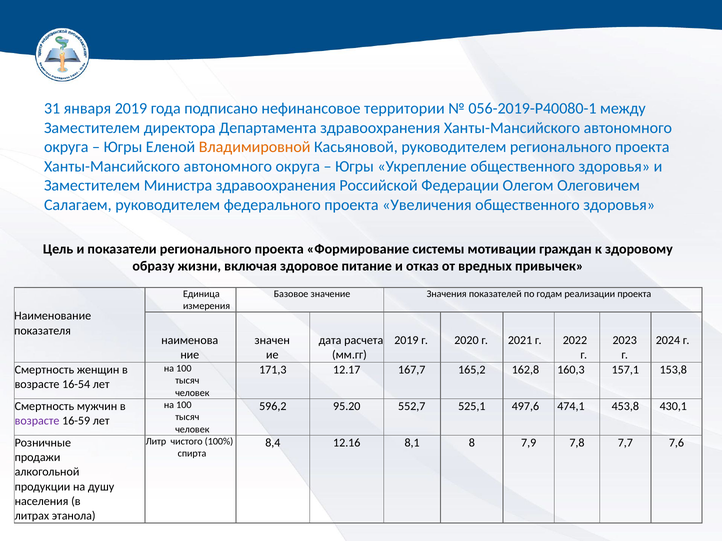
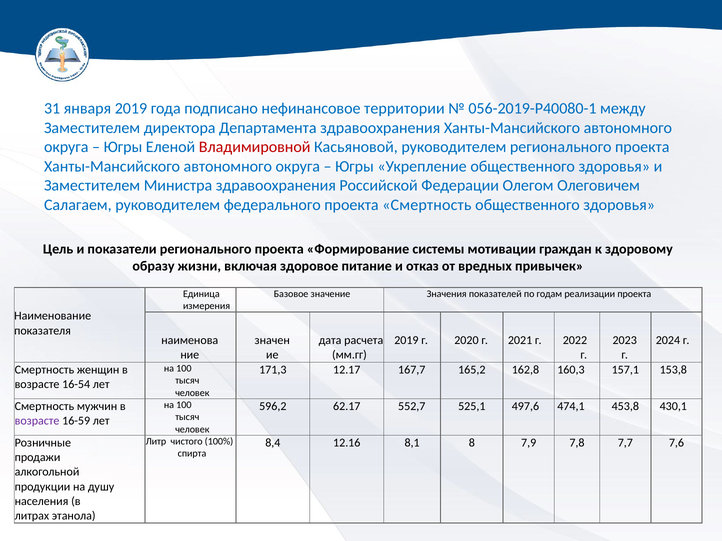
Владимировной colour: orange -> red
проекта Увеличения: Увеличения -> Смертность
95.20: 95.20 -> 62.17
